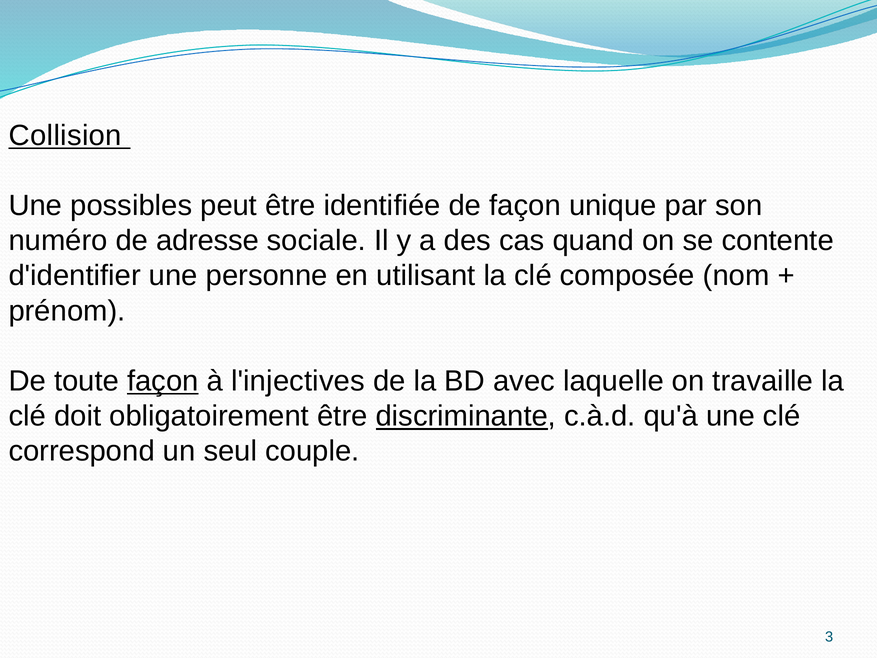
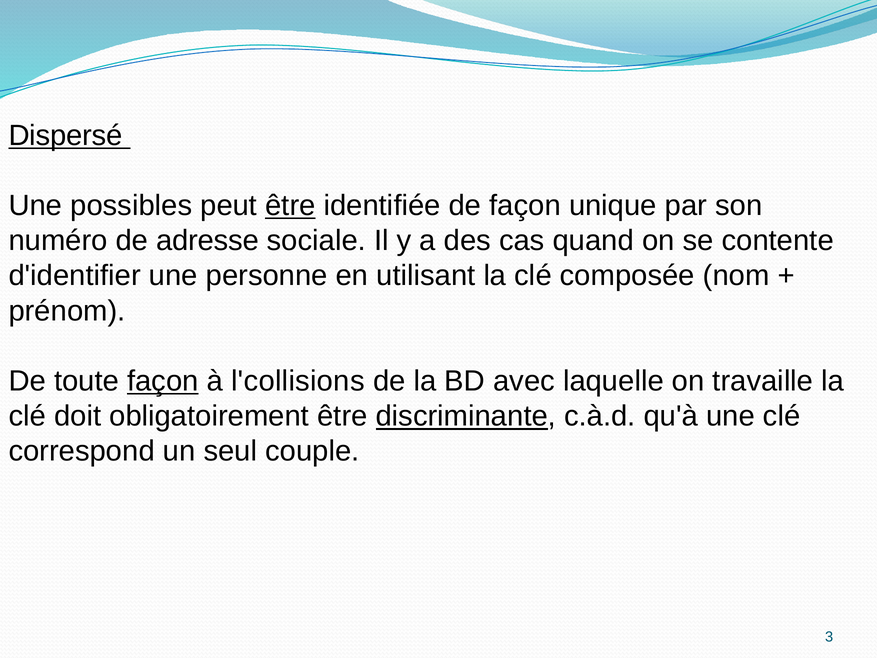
Collision: Collision -> Dispersé
être at (290, 206) underline: none -> present
l'injectives: l'injectives -> l'collisions
